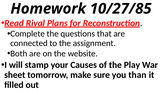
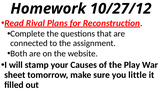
10/27/85: 10/27/85 -> 10/27/12
than: than -> little
